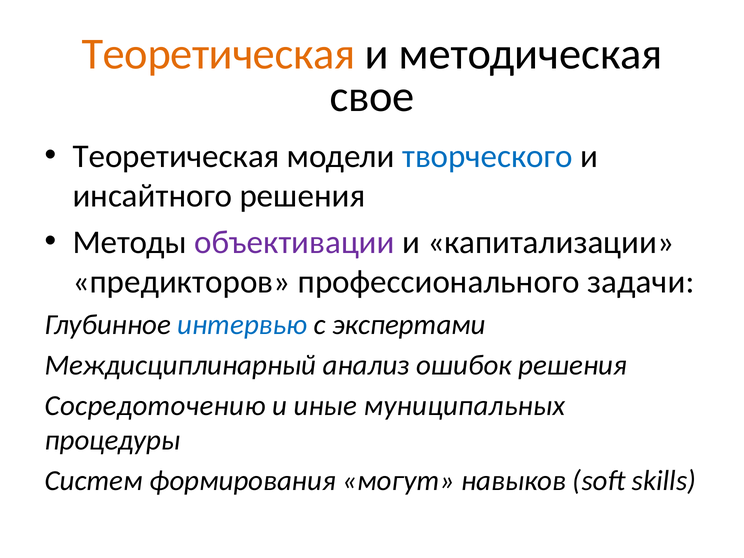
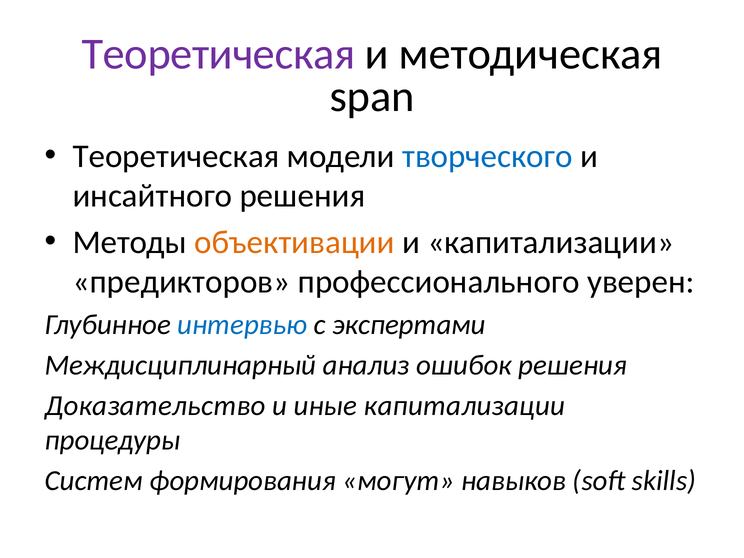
Теоретическая at (218, 54) colour: orange -> purple
свое: свое -> span
объективации colour: purple -> orange
задачи: задачи -> уверен
Сосредоточению: Сосредоточению -> Доказательство
иные муниципальных: муниципальных -> капитализации
